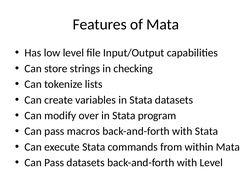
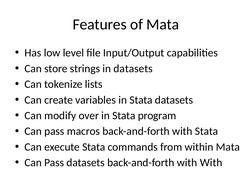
in checking: checking -> datasets
with Level: Level -> With
